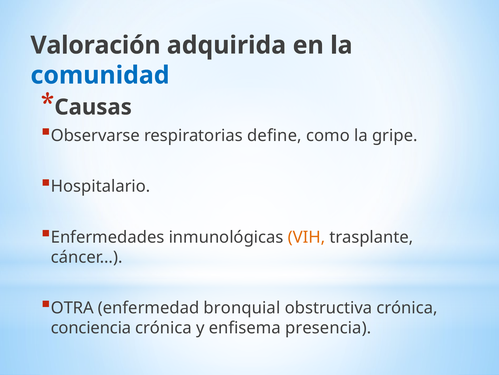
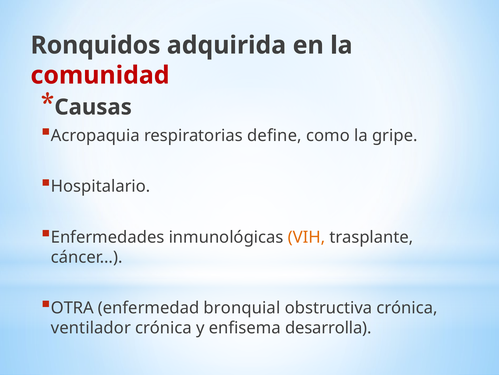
Valoración: Valoración -> Ronquidos
comunidad colour: blue -> red
Observarse: Observarse -> Acropaquia
conciencia: conciencia -> ventilador
presencia: presencia -> desarrolla
